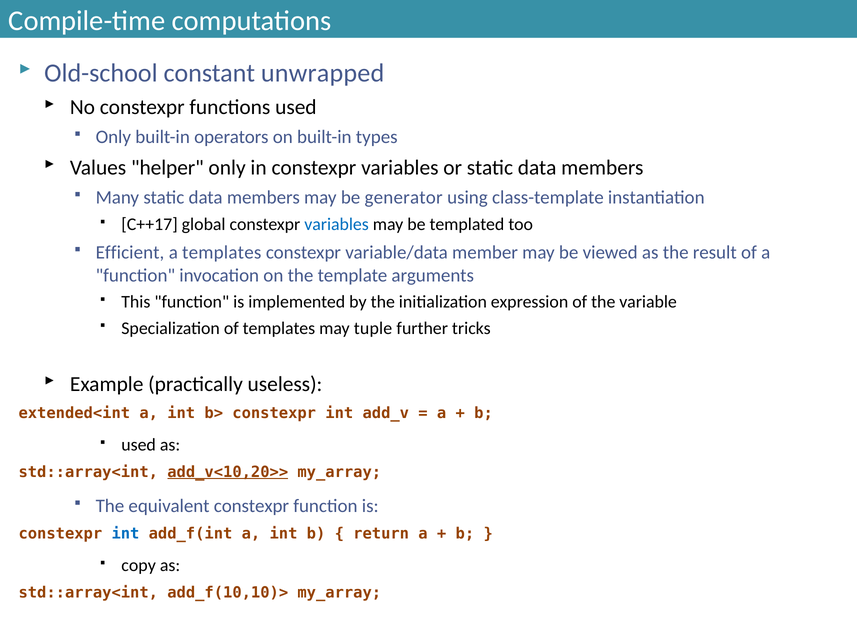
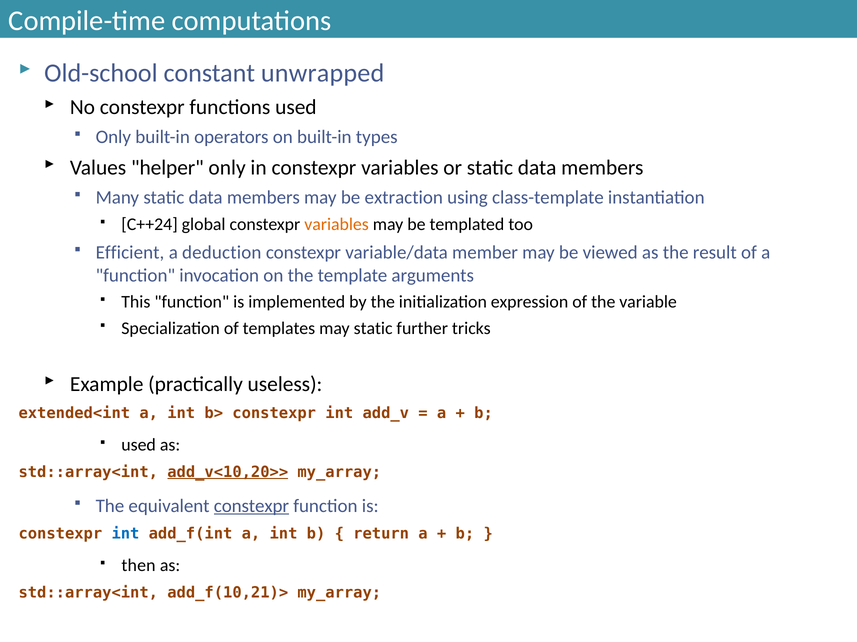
generator: generator -> extraction
C++17: C++17 -> C++24
variables at (337, 225) colour: blue -> orange
a templates: templates -> deduction
may tuple: tuple -> static
constexpr at (251, 507) underline: none -> present
copy: copy -> then
add_f(10,10)>: add_f(10,10)> -> add_f(10,21)>
